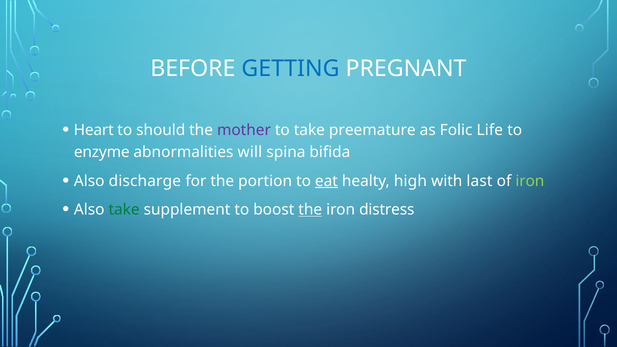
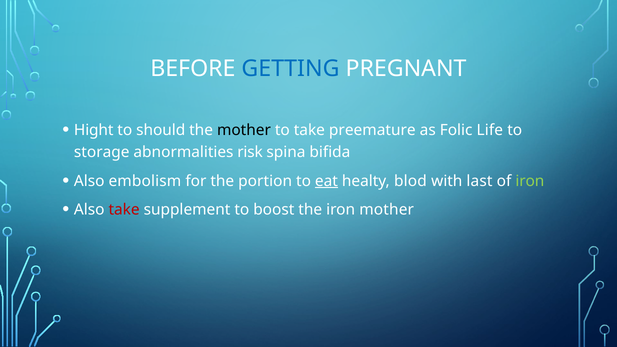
Heart: Heart -> Hight
mother at (244, 130) colour: purple -> black
enzyme: enzyme -> storage
will: will -> risk
discharge: discharge -> embolism
high: high -> blod
take at (124, 210) colour: green -> red
the at (310, 210) underline: present -> none
iron distress: distress -> mother
